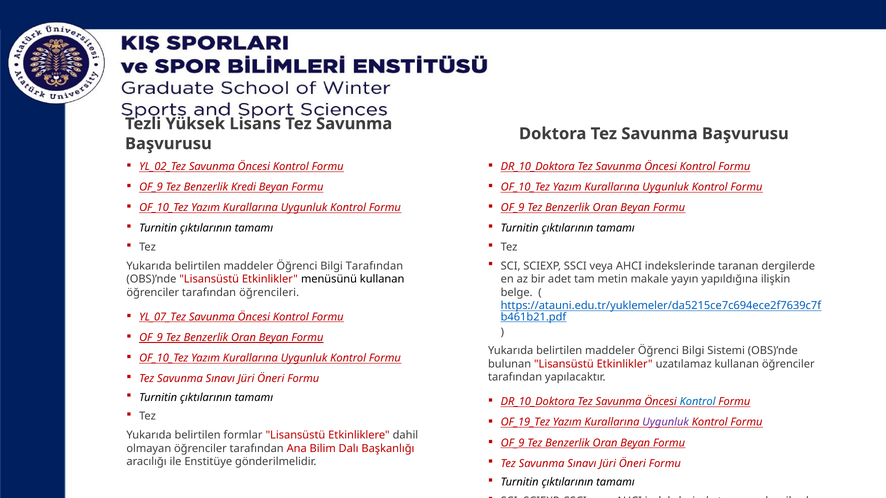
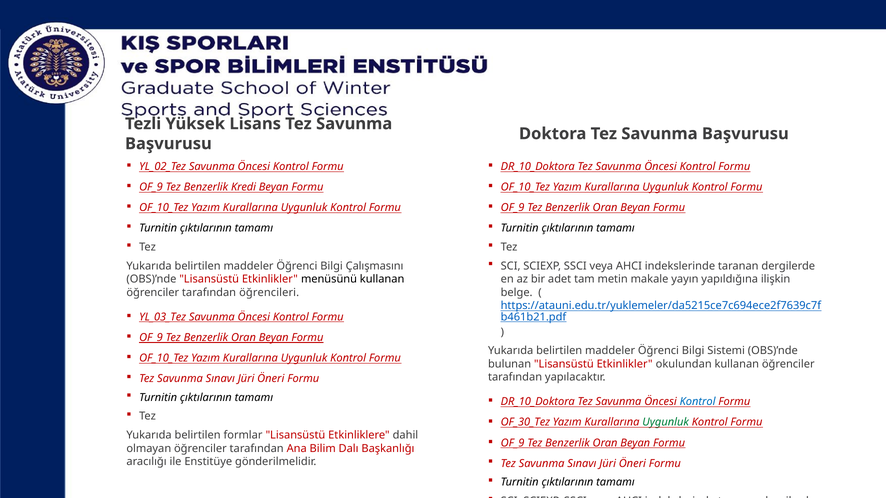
Bilgi Tarafından: Tarafından -> Çalışmasını
YL_07_Tez: YL_07_Tez -> YL_03_Tez
uzatılamaz: uzatılamaz -> okulundan
OF_19_Tez: OF_19_Tez -> OF_30_Tez
Uygunluk at (666, 423) colour: purple -> green
